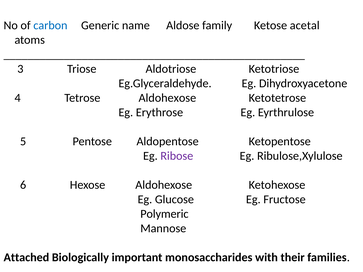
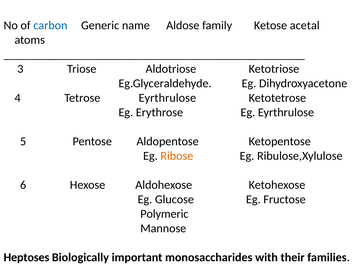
Tetrose Aldohexose: Aldohexose -> Eyrthrulose
Ribose colour: purple -> orange
Attached: Attached -> Heptoses
